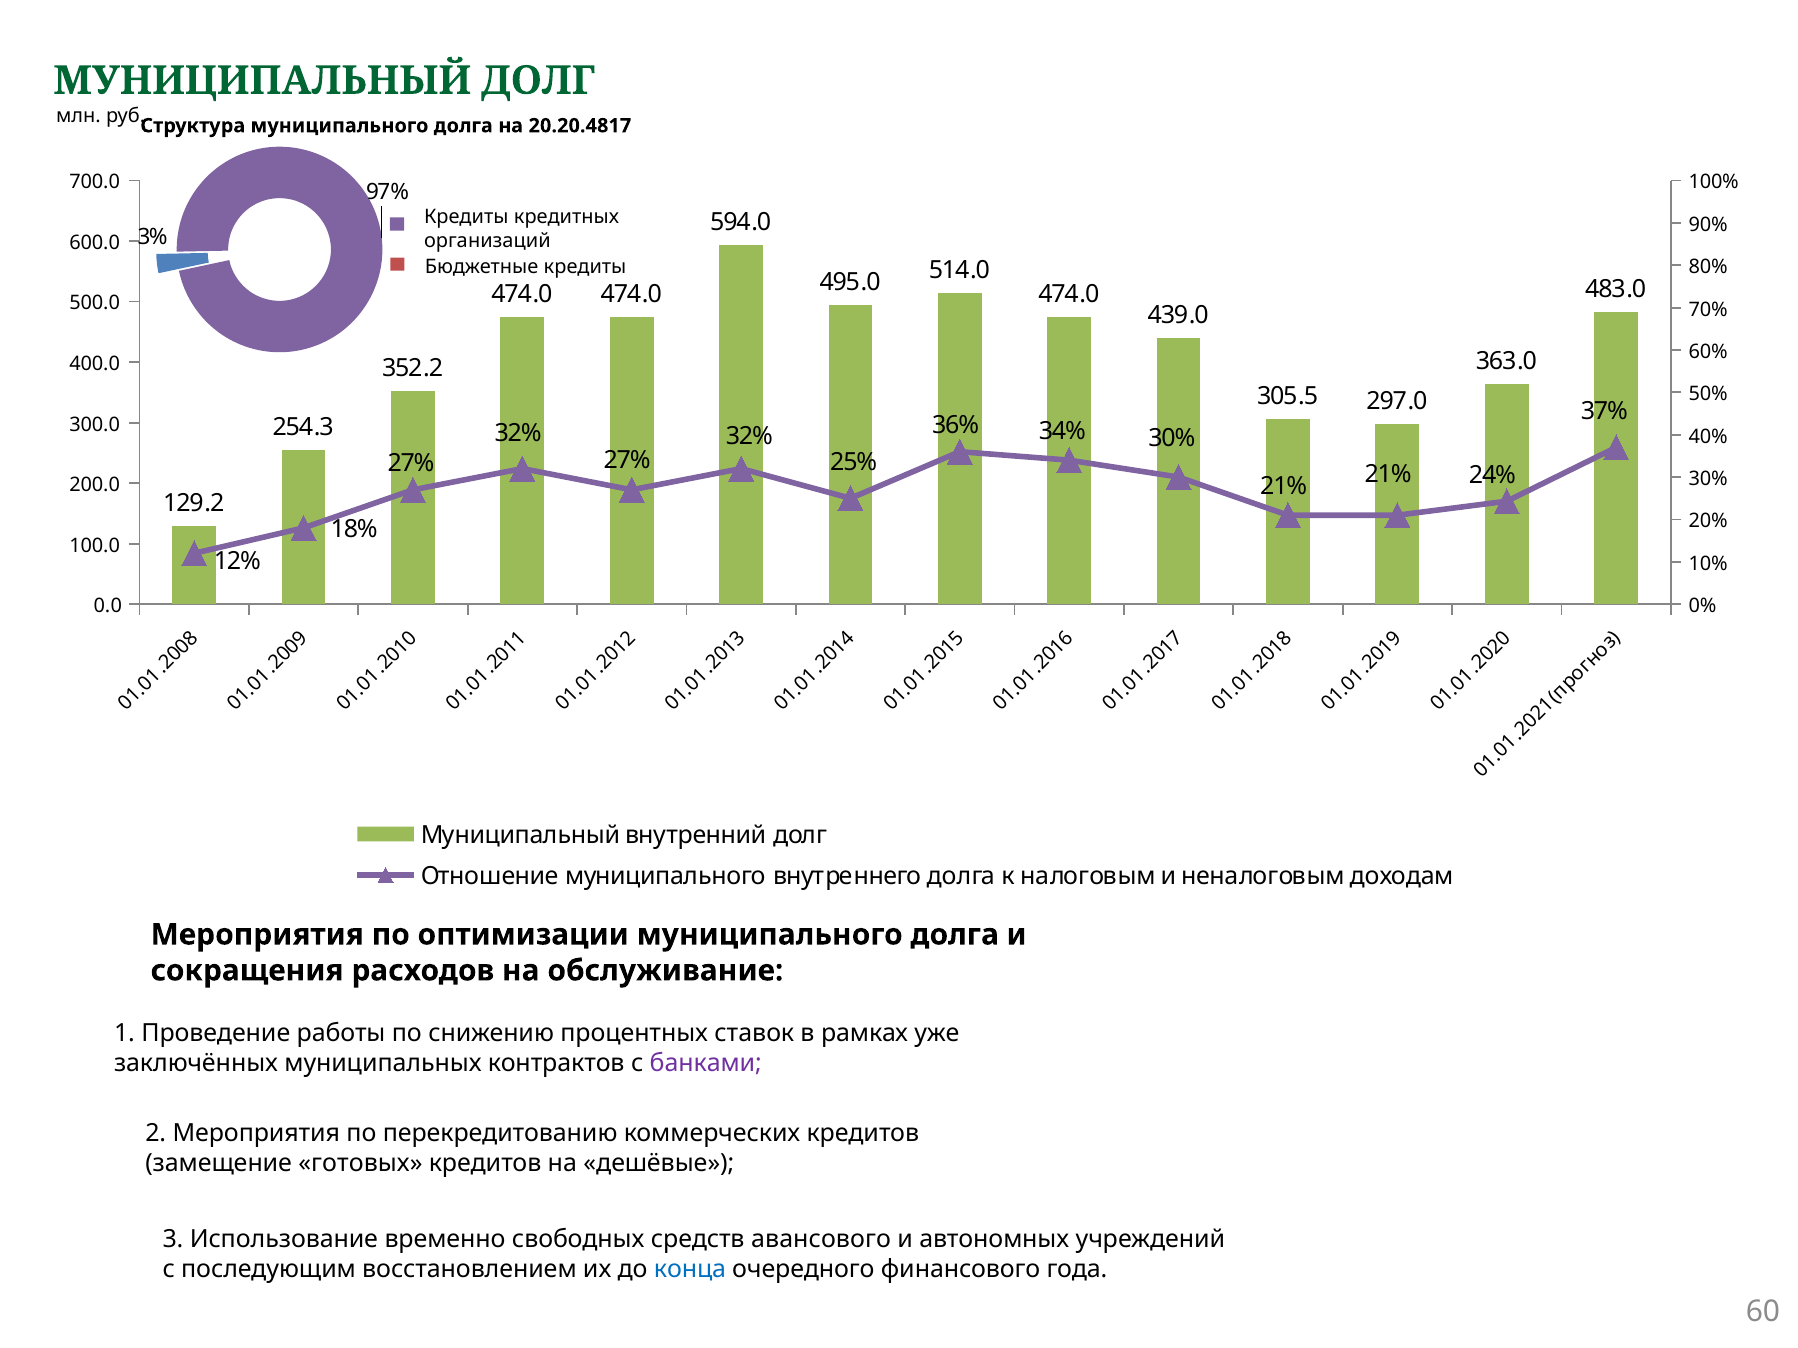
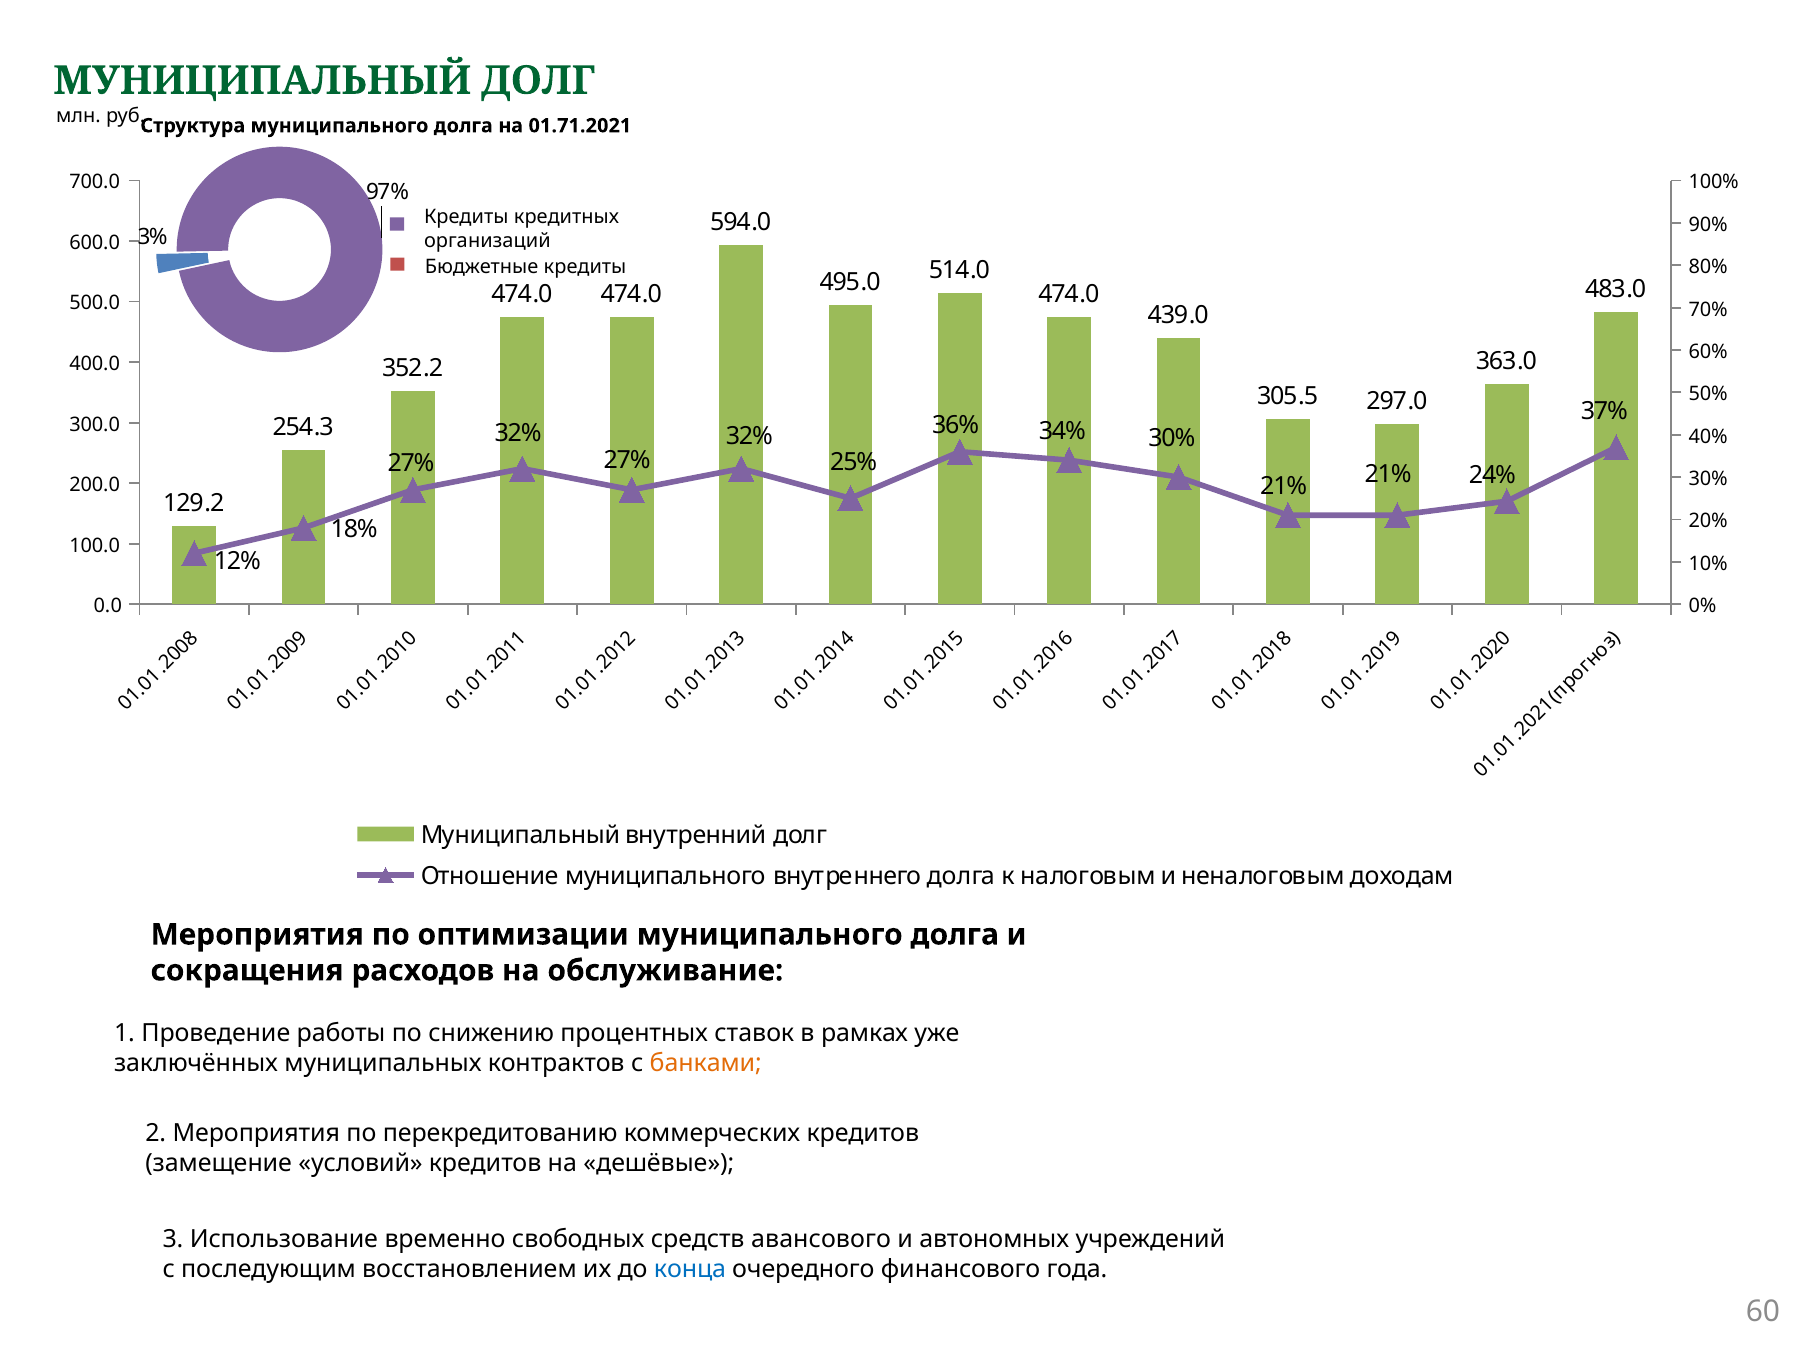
20.20.4817: 20.20.4817 -> 01.71.2021
банками colour: purple -> orange
готовых: готовых -> условий
